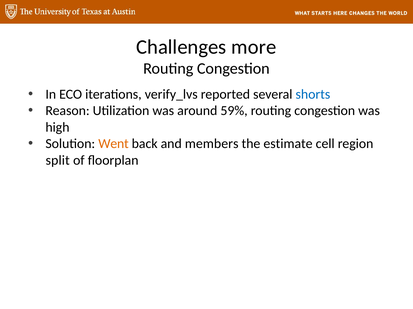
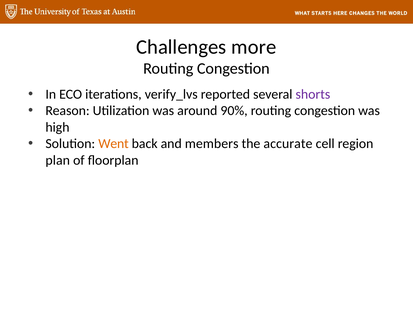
shorts colour: blue -> purple
59%: 59% -> 90%
estimate: estimate -> accurate
split: split -> plan
